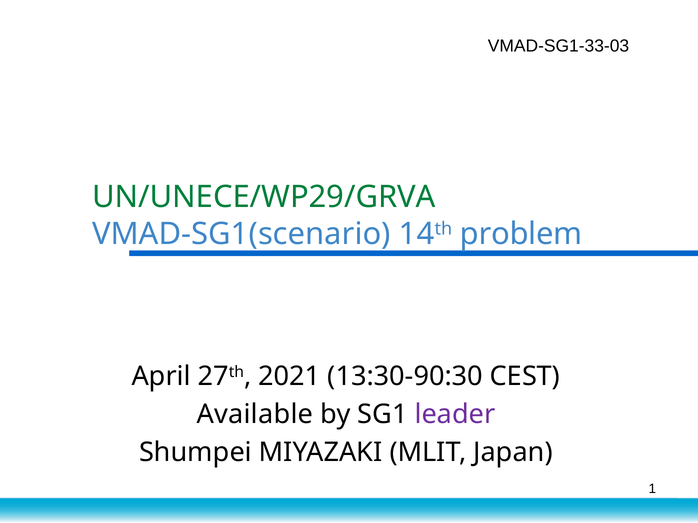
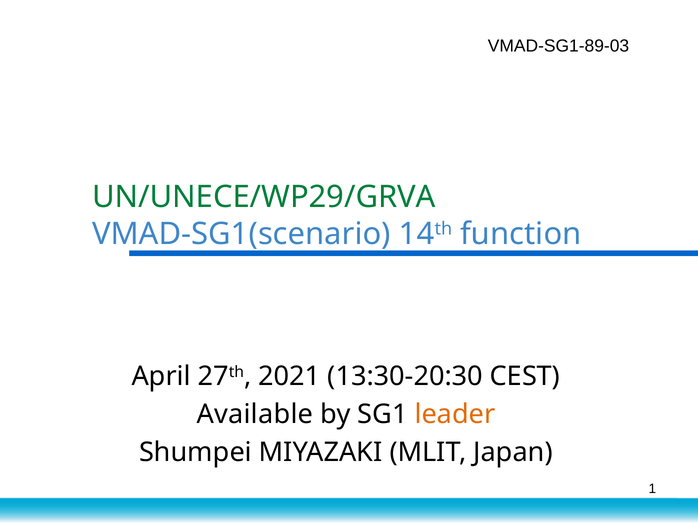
VMAD-SG1-33-03: VMAD-SG1-33-03 -> VMAD-SG1-89-03
problem: problem -> function
13:30-90:30: 13:30-90:30 -> 13:30-20:30
leader colour: purple -> orange
